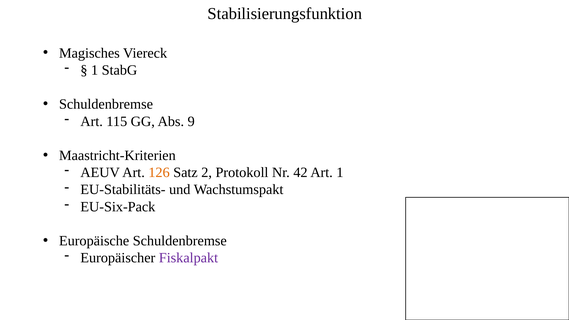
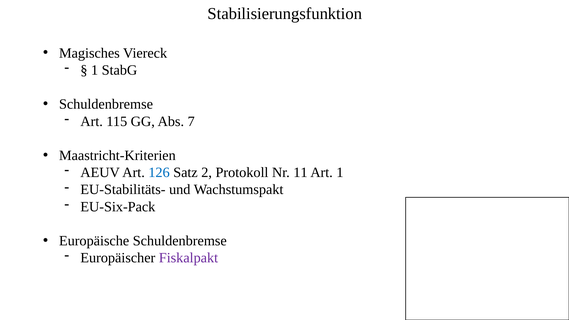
9: 9 -> 7
126 colour: orange -> blue
42: 42 -> 11
